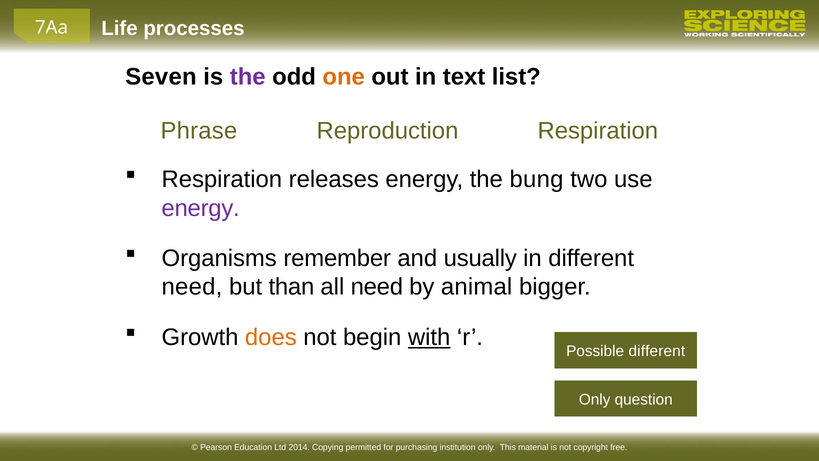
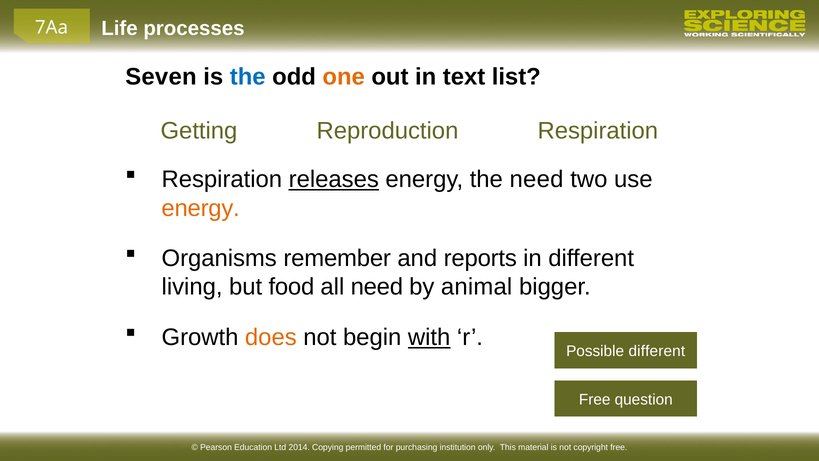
the at (248, 77) colour: purple -> blue
Phrase: Phrase -> Getting
releases underline: none -> present
the bung: bung -> need
energy at (201, 208) colour: purple -> orange
usually: usually -> reports
need at (192, 287): need -> living
than: than -> food
Only at (595, 399): Only -> Free
